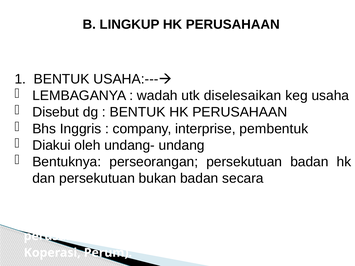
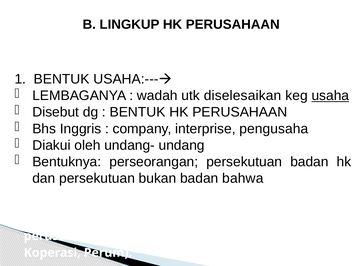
usaha at (330, 96) underline: none -> present
pembentuk: pembentuk -> pengusaha
secara: secara -> bahwa
